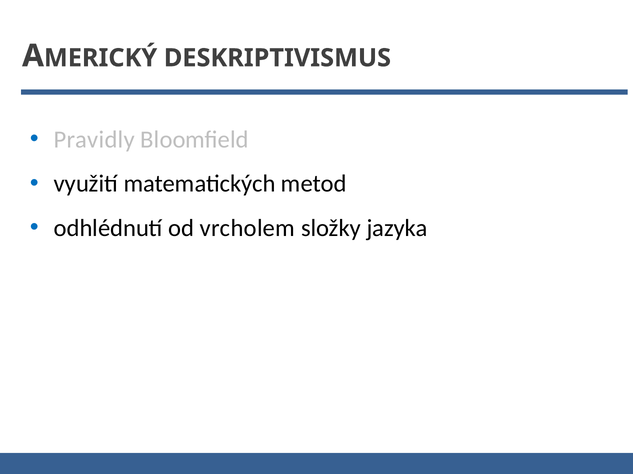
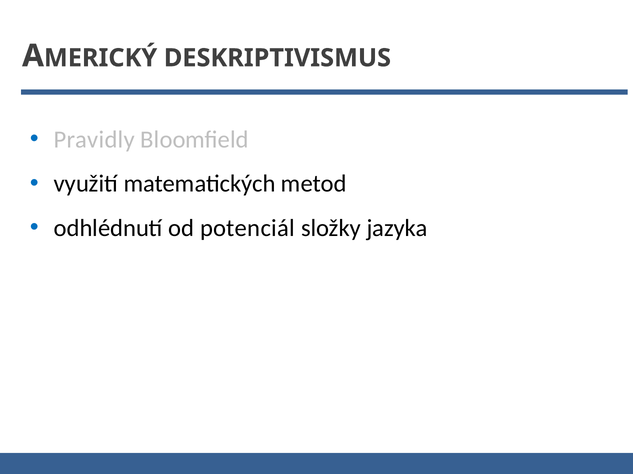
vrcholem: vrcholem -> potenciál
